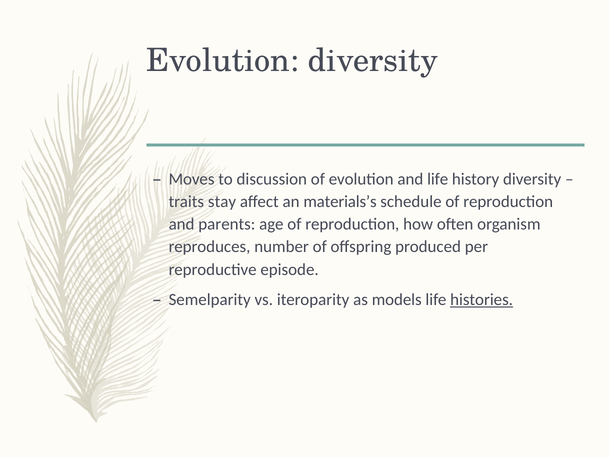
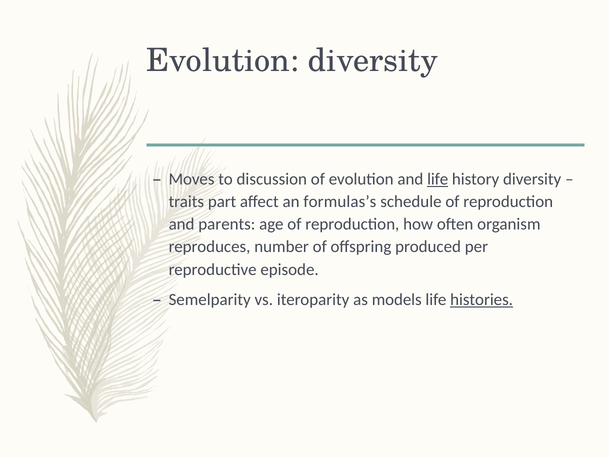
life at (438, 179) underline: none -> present
stay: stay -> part
materials’s: materials’s -> formulas’s
